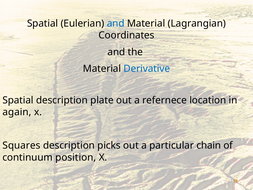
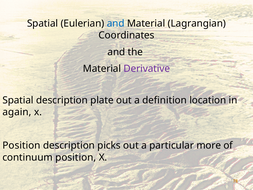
Derivative colour: blue -> purple
refernece: refernece -> definition
Squares at (21, 145): Squares -> Position
chain: chain -> more
